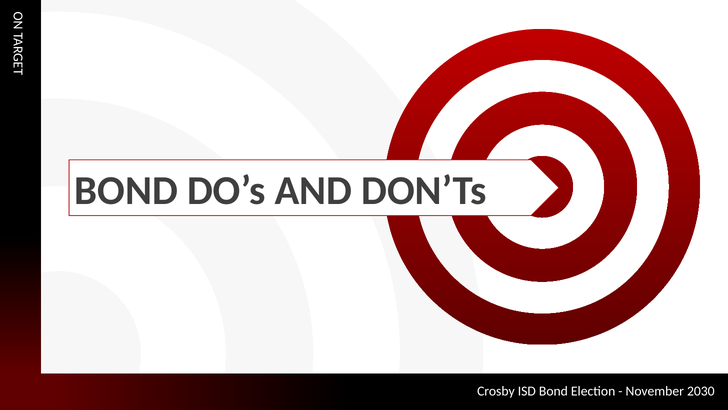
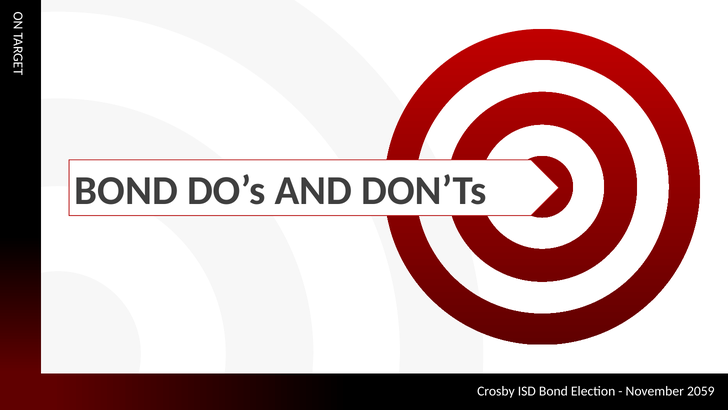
2030: 2030 -> 2059
